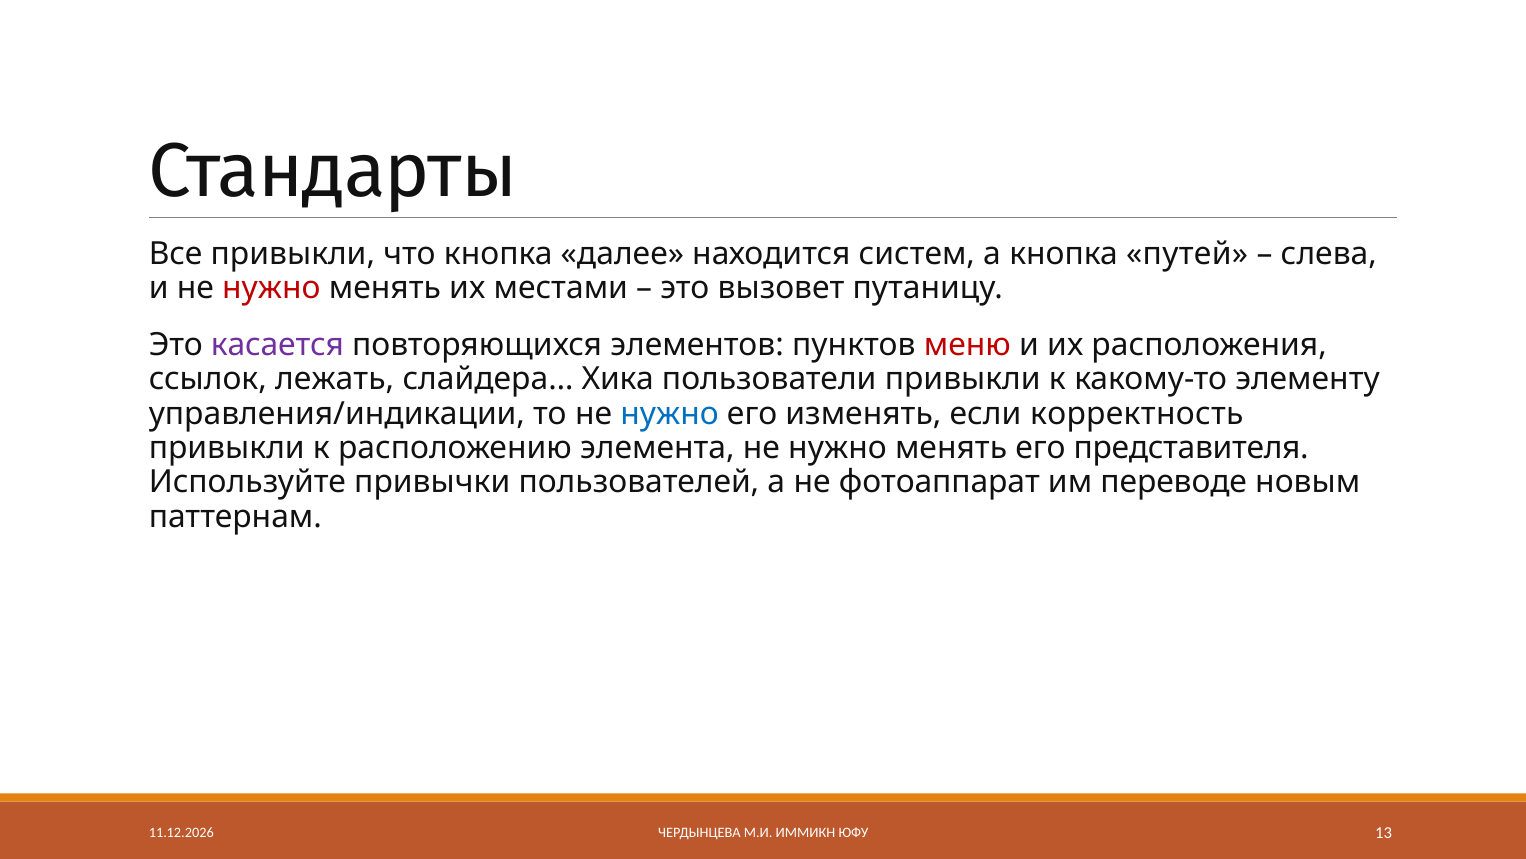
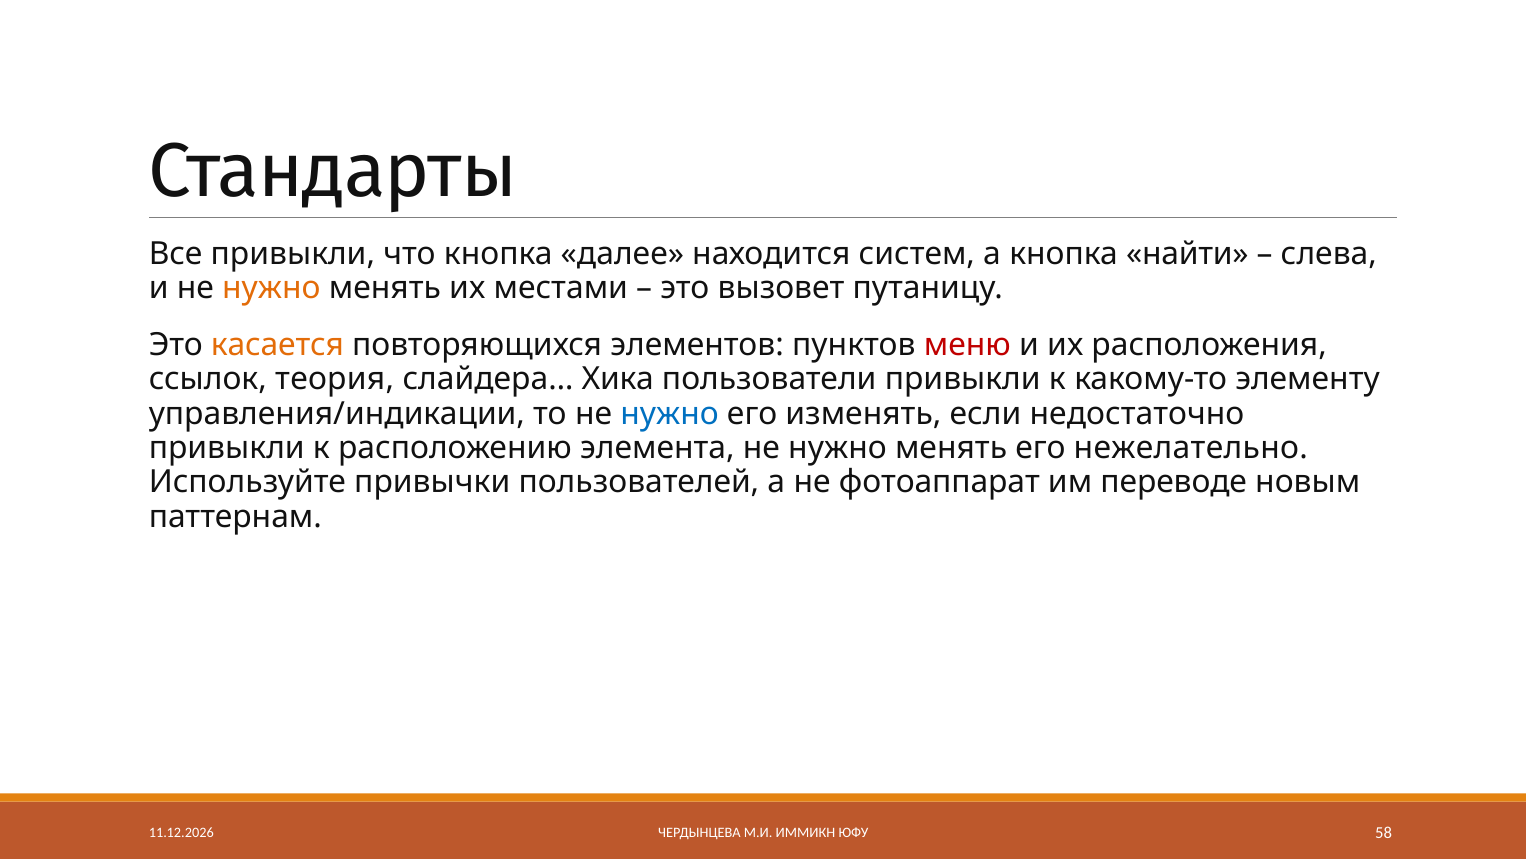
путей: путей -> найти
нужно at (271, 288) colour: red -> orange
касается colour: purple -> orange
лежать: лежать -> теория
корректность: корректность -> недостаточно
представителя: представителя -> нежелательно
13: 13 -> 58
